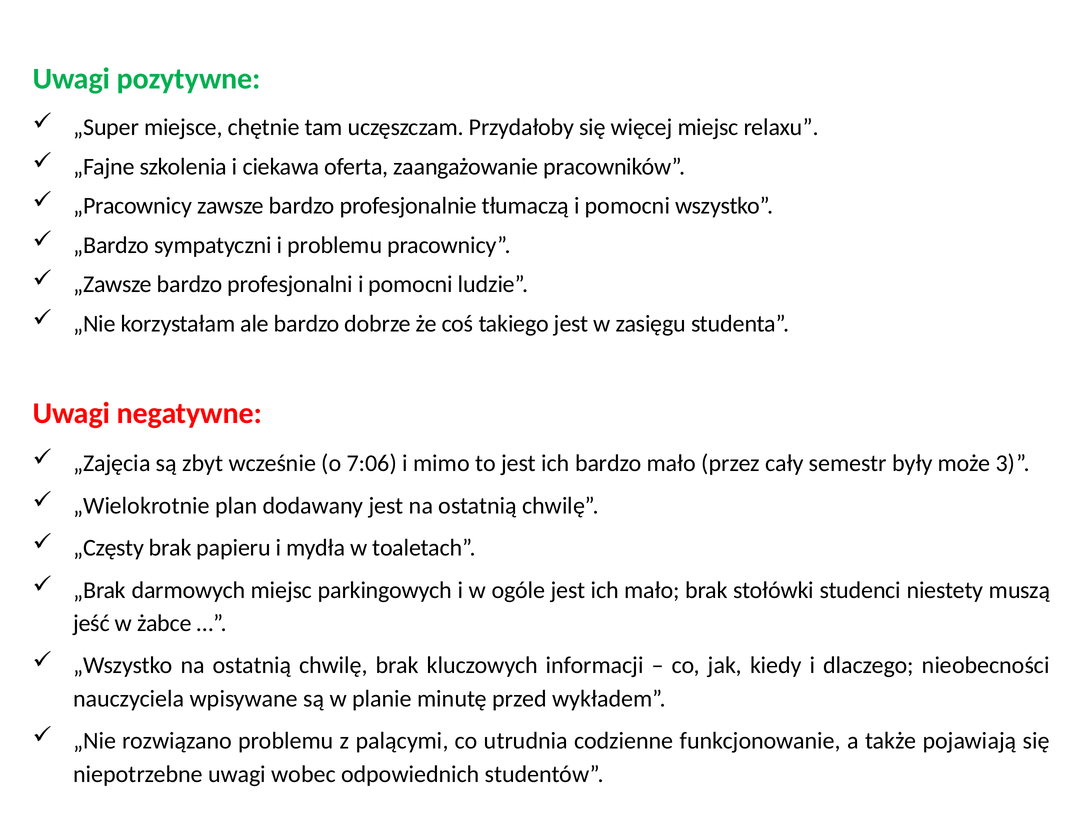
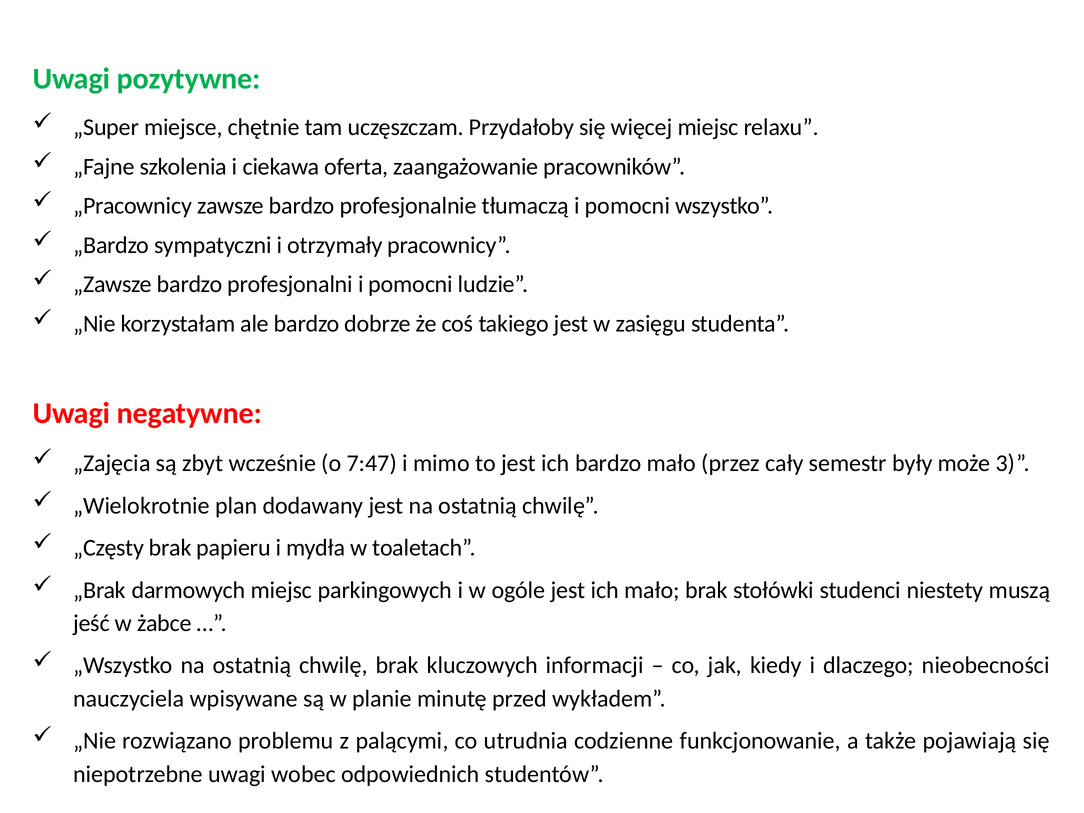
i problemu: problemu -> otrzymały
7:06: 7:06 -> 7:47
